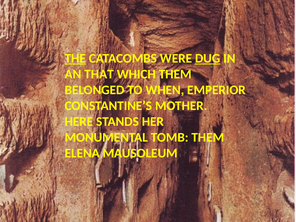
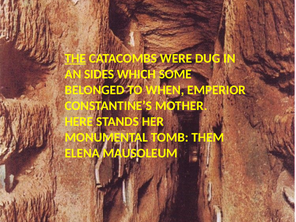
DUG underline: present -> none
THAT: THAT -> SIDES
WHICH THEM: THEM -> SOME
